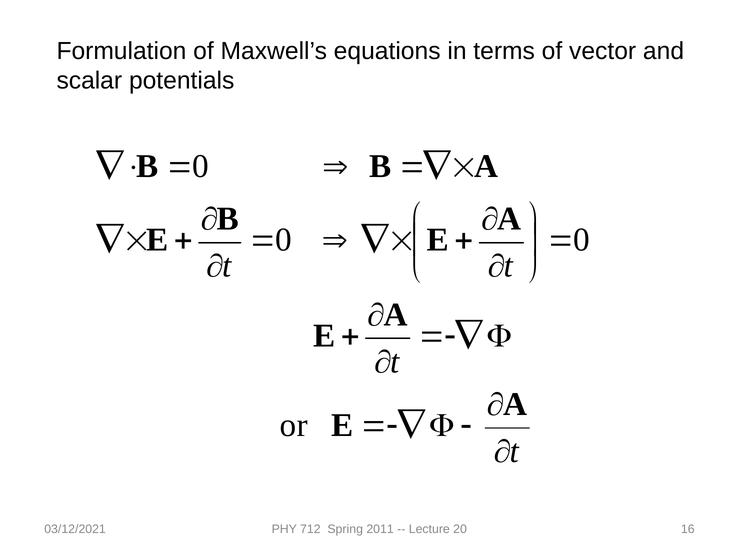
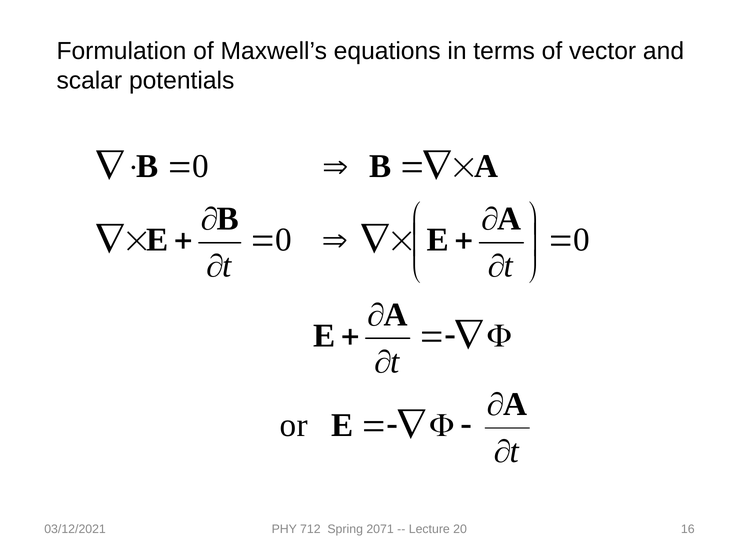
2011: 2011 -> 2071
